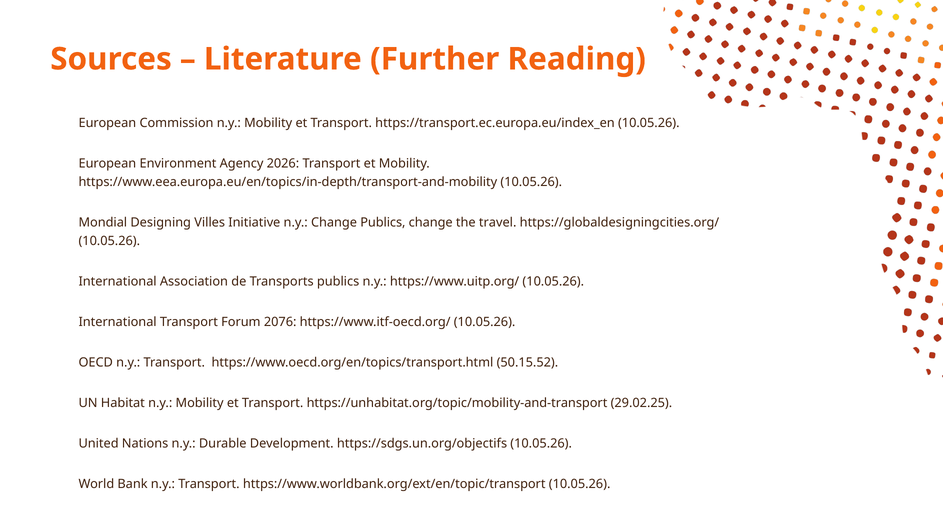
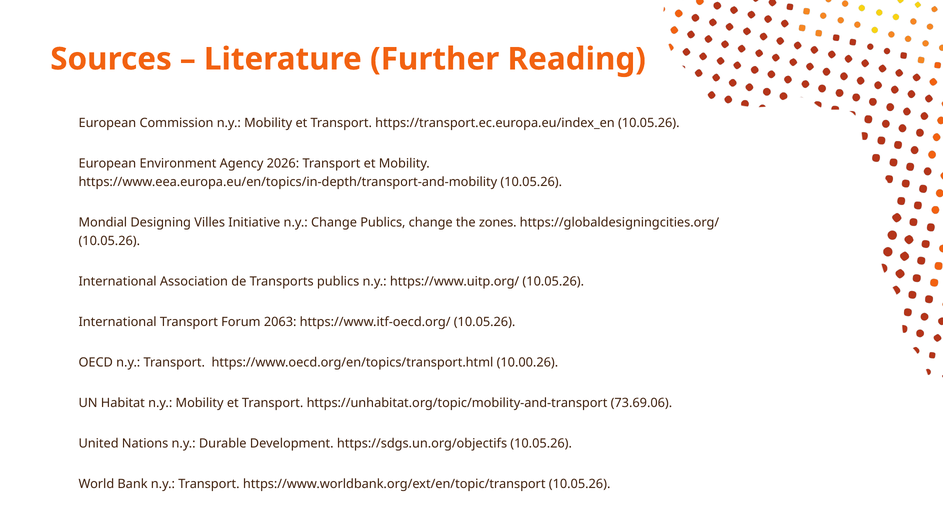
travel: travel -> zones
2076: 2076 -> 2063
50.15.52: 50.15.52 -> 10.00.26
29.02.25: 29.02.25 -> 73.69.06
